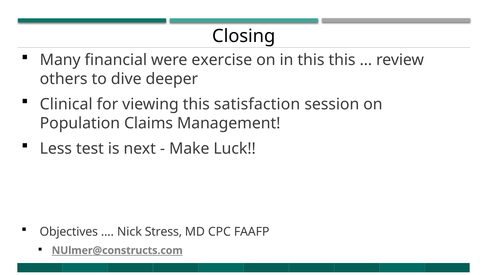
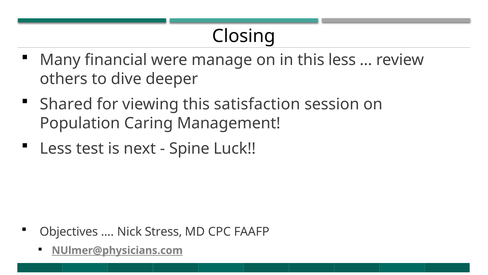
exercise: exercise -> manage
this this: this -> less
Clinical: Clinical -> Shared
Claims: Claims -> Caring
Make: Make -> Spine
NUlmer@constructs.com: NUlmer@constructs.com -> NUlmer@physicians.com
